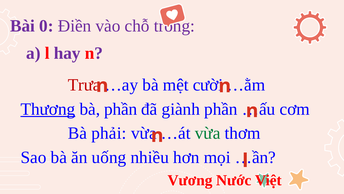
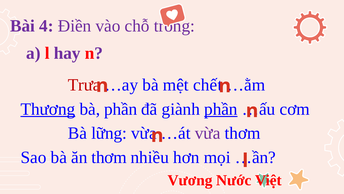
0: 0 -> 4
cười: cười -> chết
phần at (221, 109) underline: none -> present
phải: phải -> lững
vừa at (208, 133) colour: green -> purple
ăn uống: uống -> thơm
